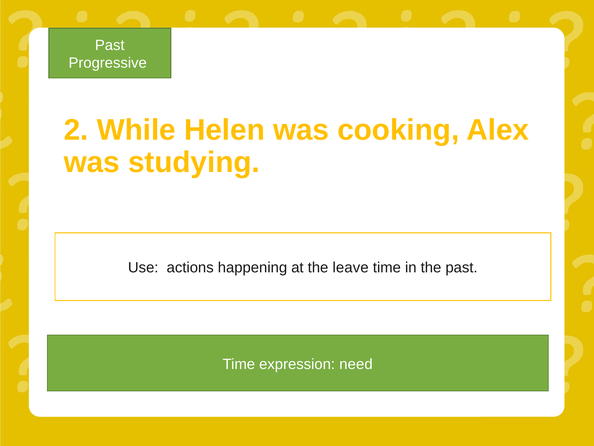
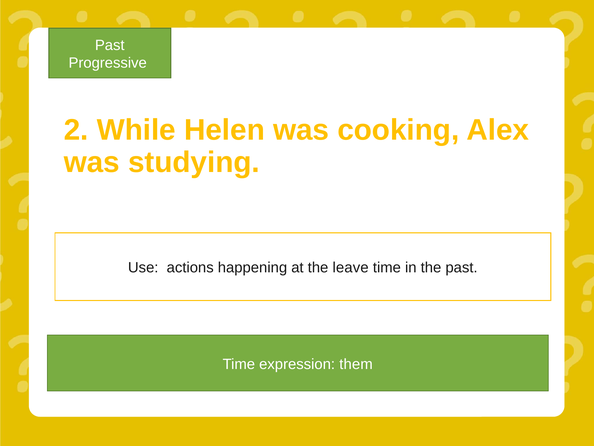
need: need -> them
